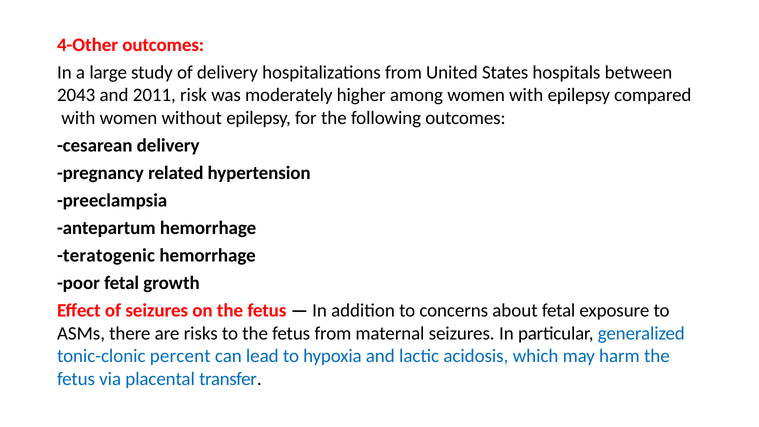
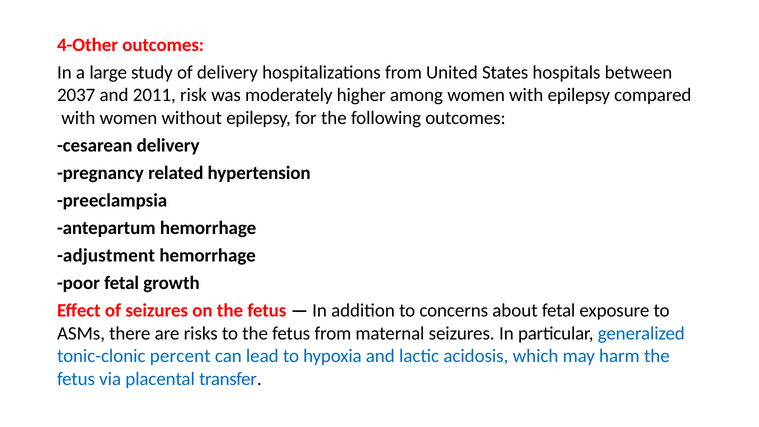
2043: 2043 -> 2037
teratogenic: teratogenic -> adjustment
